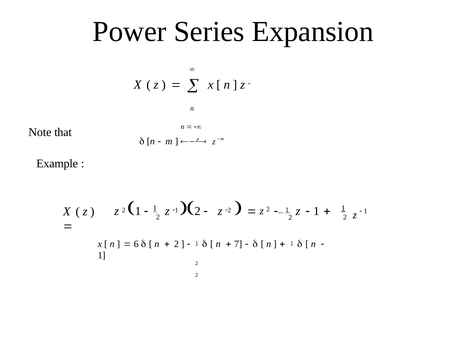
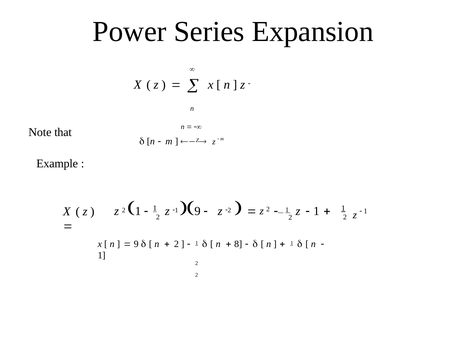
2 at (197, 211): 2 -> 9
6 at (136, 244): 6 -> 9
7: 7 -> 8
